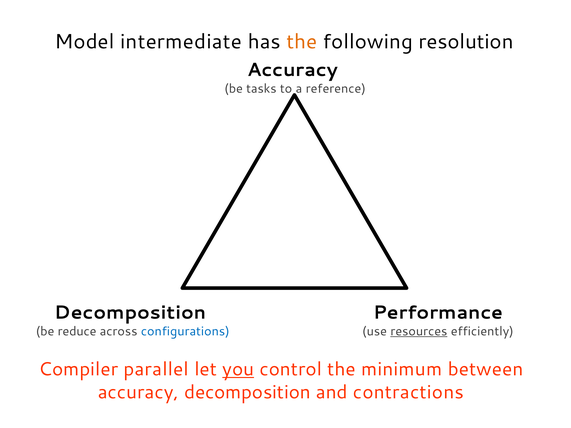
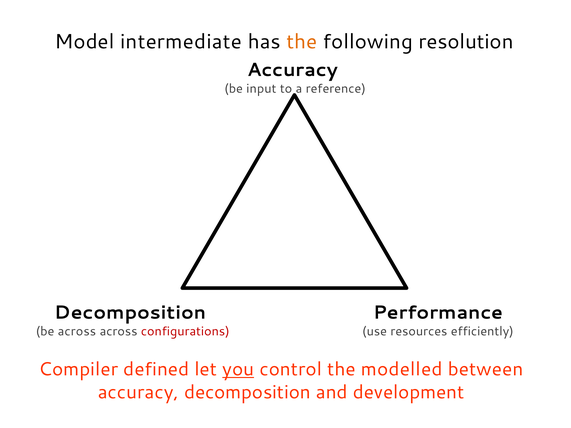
tasks: tasks -> input
resources underline: present -> none
be reduce: reduce -> across
configurations colour: blue -> red
parallel: parallel -> defined
minimum: minimum -> modelled
contractions: contractions -> development
